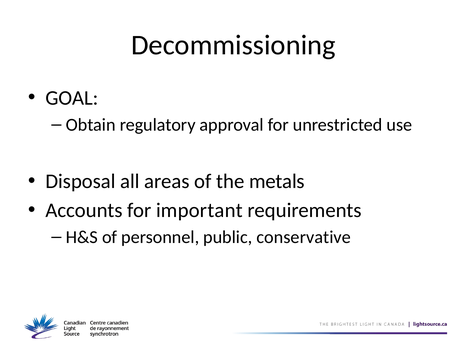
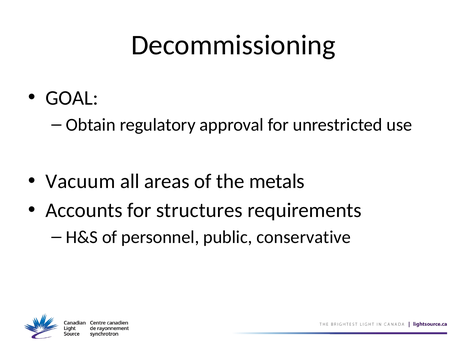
Disposal: Disposal -> Vacuum
important: important -> structures
